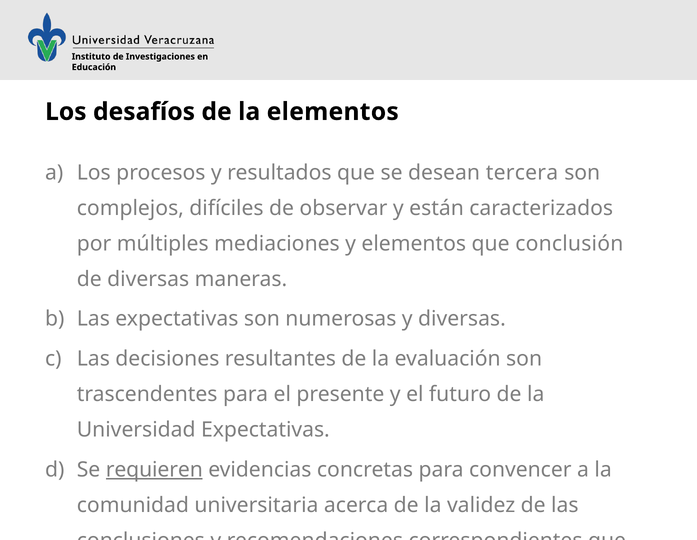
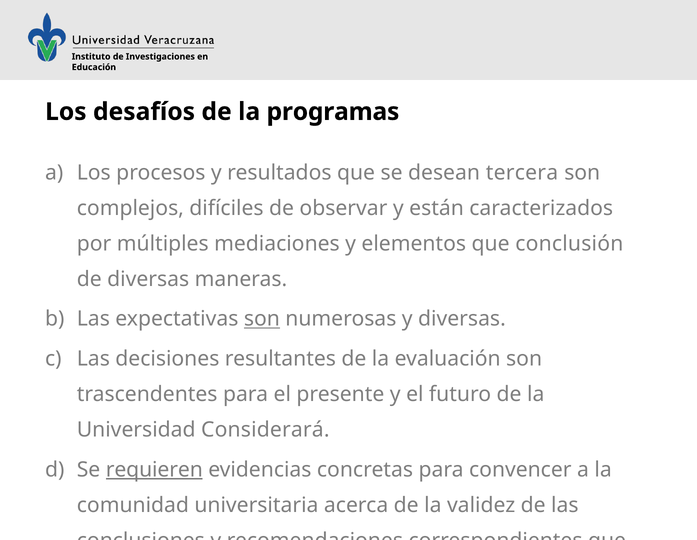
la elementos: elementos -> programas
son at (262, 319) underline: none -> present
Universidad Expectativas: Expectativas -> Considerará
